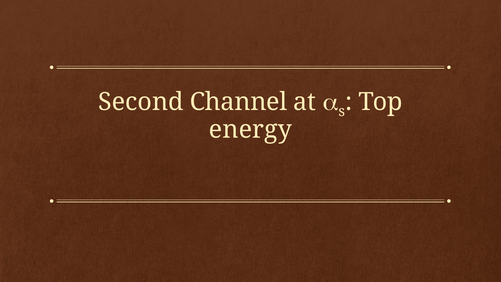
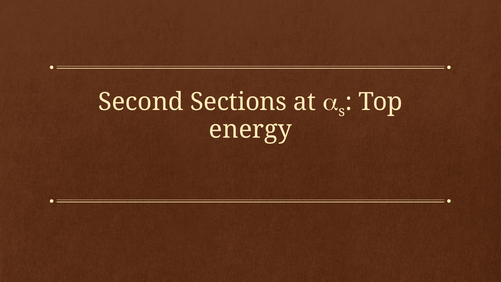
Channel: Channel -> Sections
